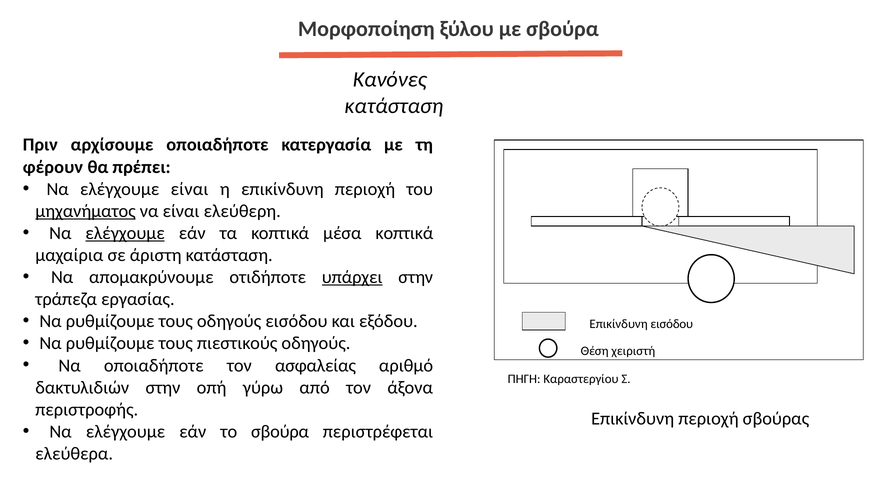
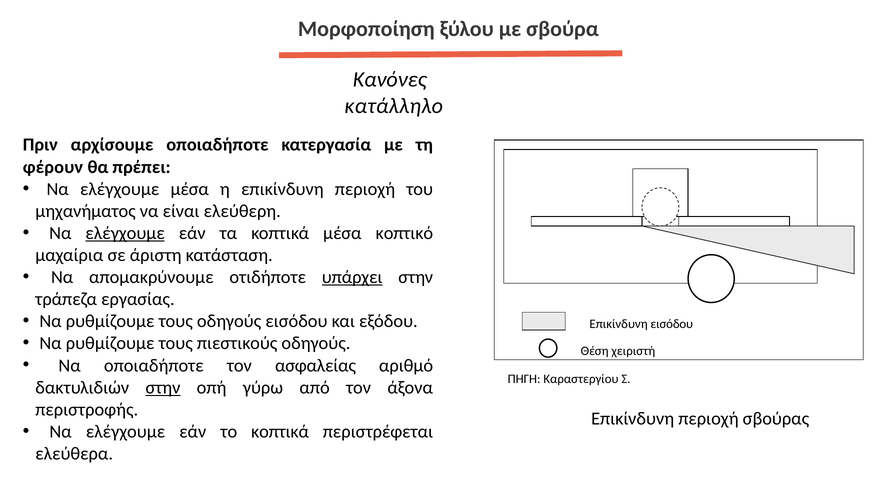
κατάσταση at (394, 106): κατάσταση -> κατάλληλο
ελέγχουμε είναι: είναι -> μέσα
μηχανήματος underline: present -> none
μέσα κοπτικά: κοπτικά -> κοπτικό
στην at (163, 387) underline: none -> present
το σβούρα: σβούρα -> κοπτικά
